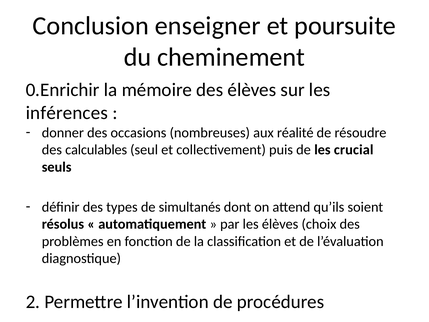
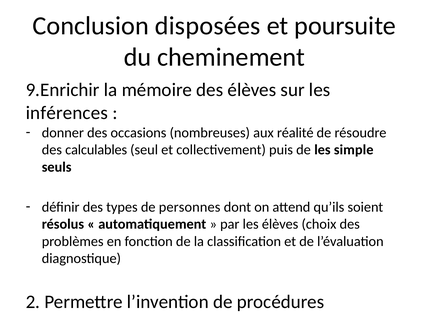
enseigner: enseigner -> disposées
0.Enrichir: 0.Enrichir -> 9.Enrichir
crucial: crucial -> simple
simultanés: simultanés -> personnes
